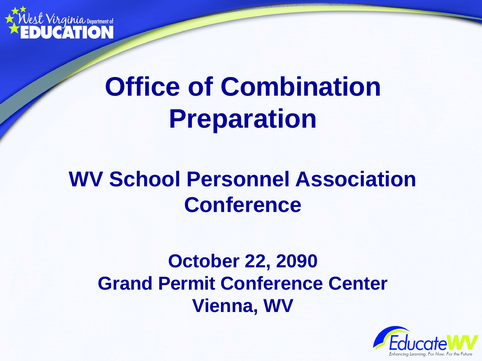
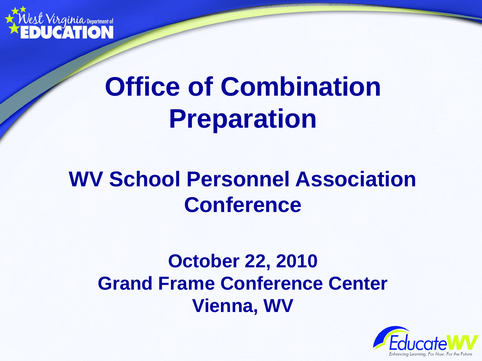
2090: 2090 -> 2010
Permit: Permit -> Frame
